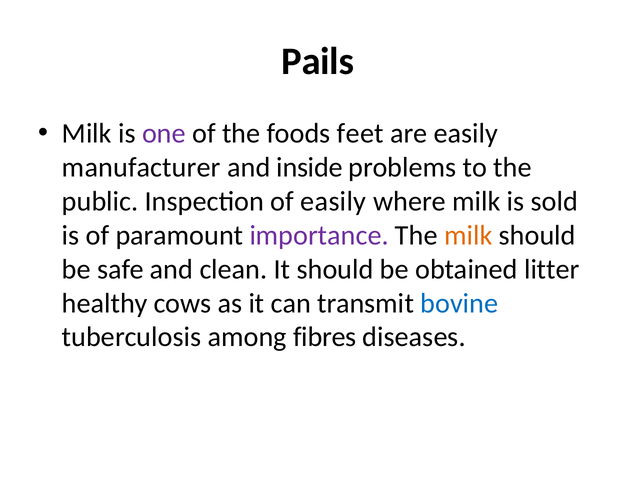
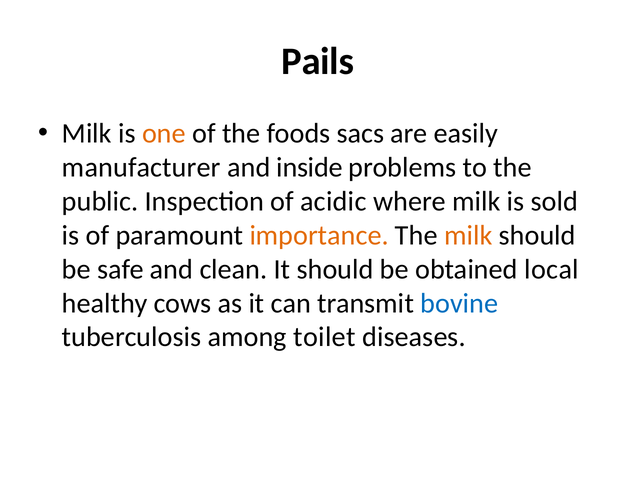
one colour: purple -> orange
feet: feet -> sacs
of easily: easily -> acidic
importance colour: purple -> orange
litter: litter -> local
fibres: fibres -> toilet
